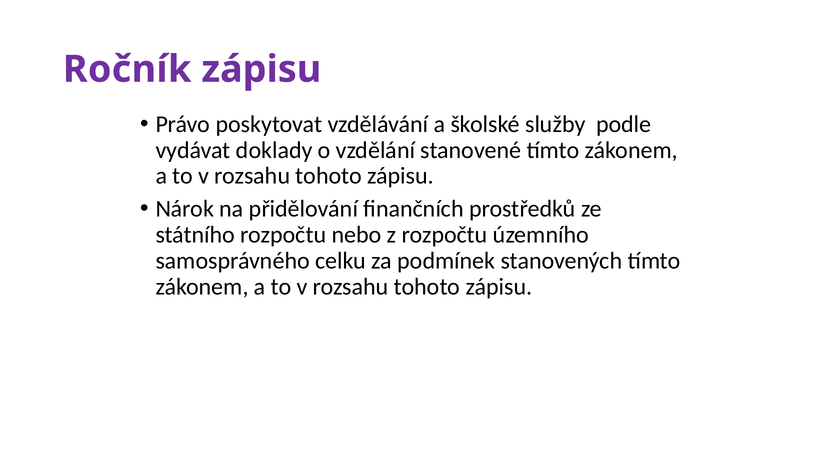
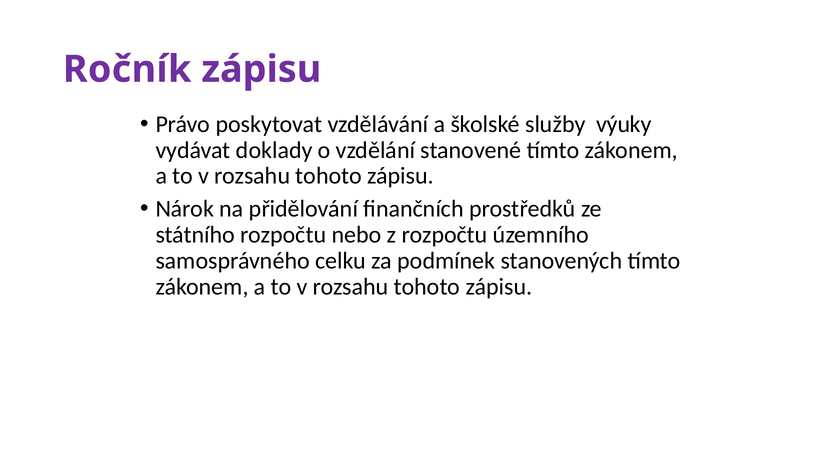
podle: podle -> výuky
